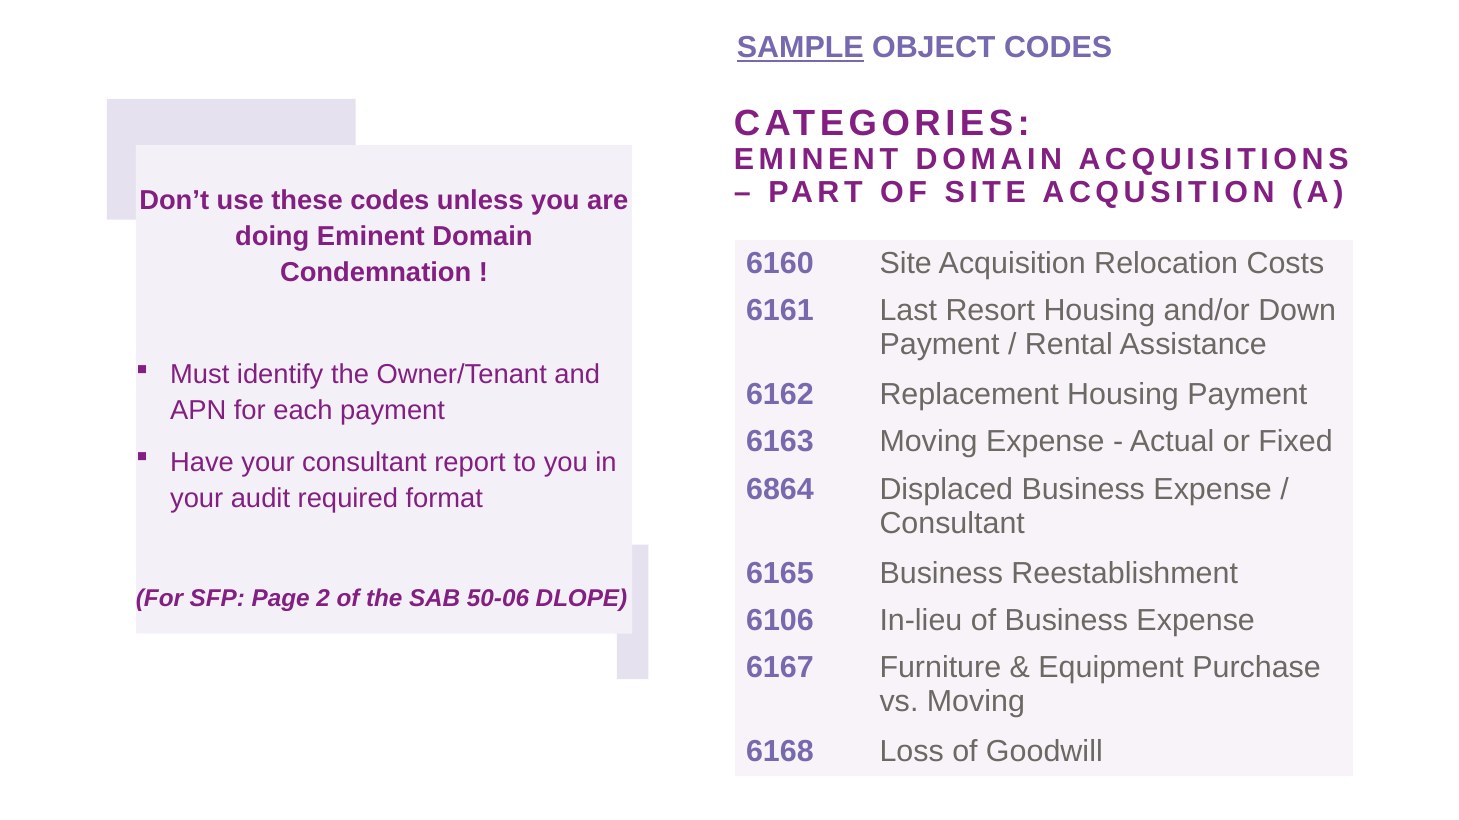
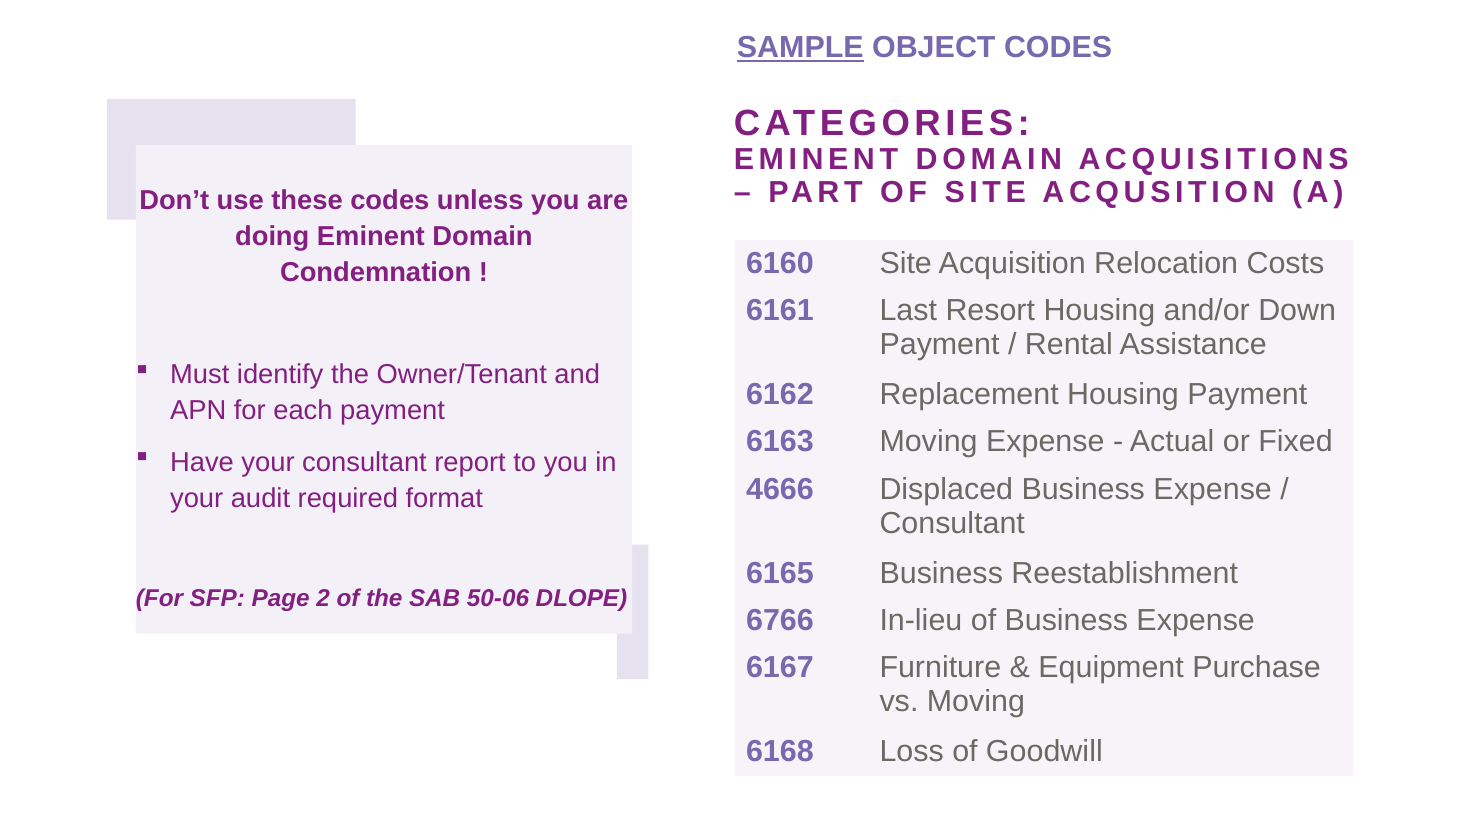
6864: 6864 -> 4666
6106: 6106 -> 6766
